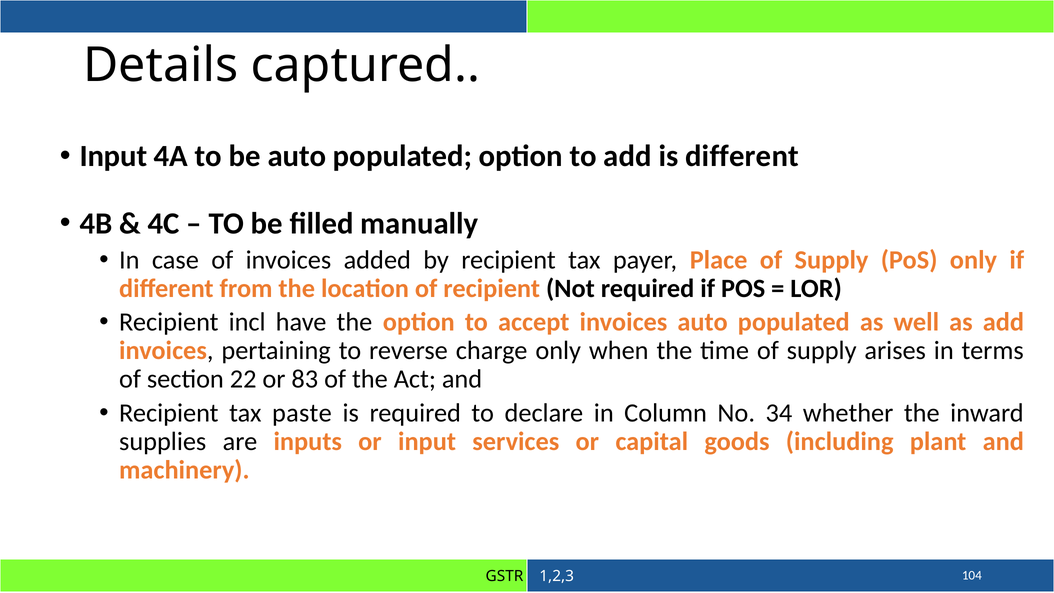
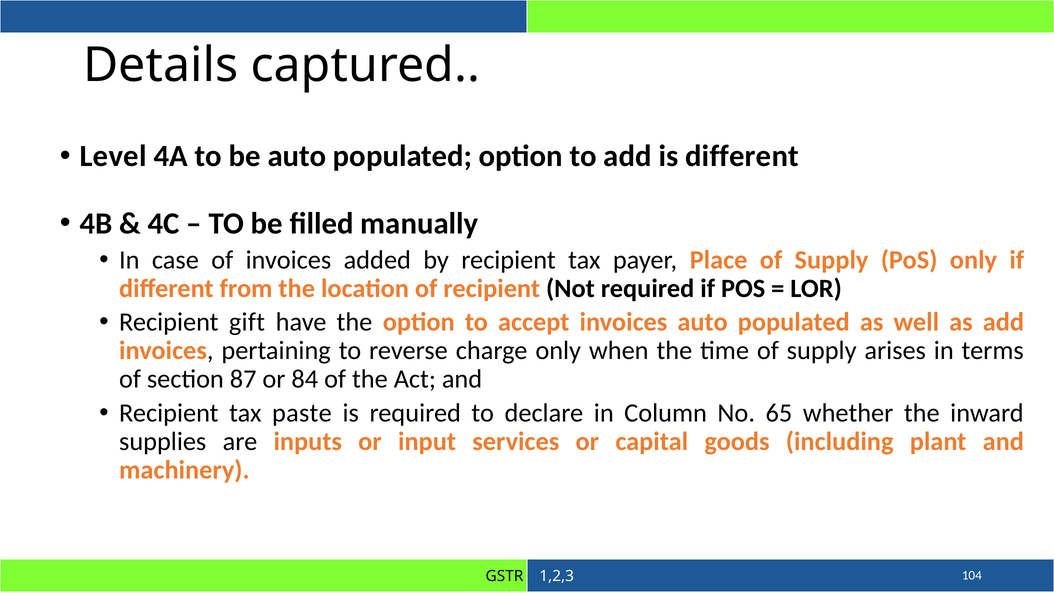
Input at (113, 156): Input -> Level
incl: incl -> gift
22: 22 -> 87
83: 83 -> 84
34: 34 -> 65
